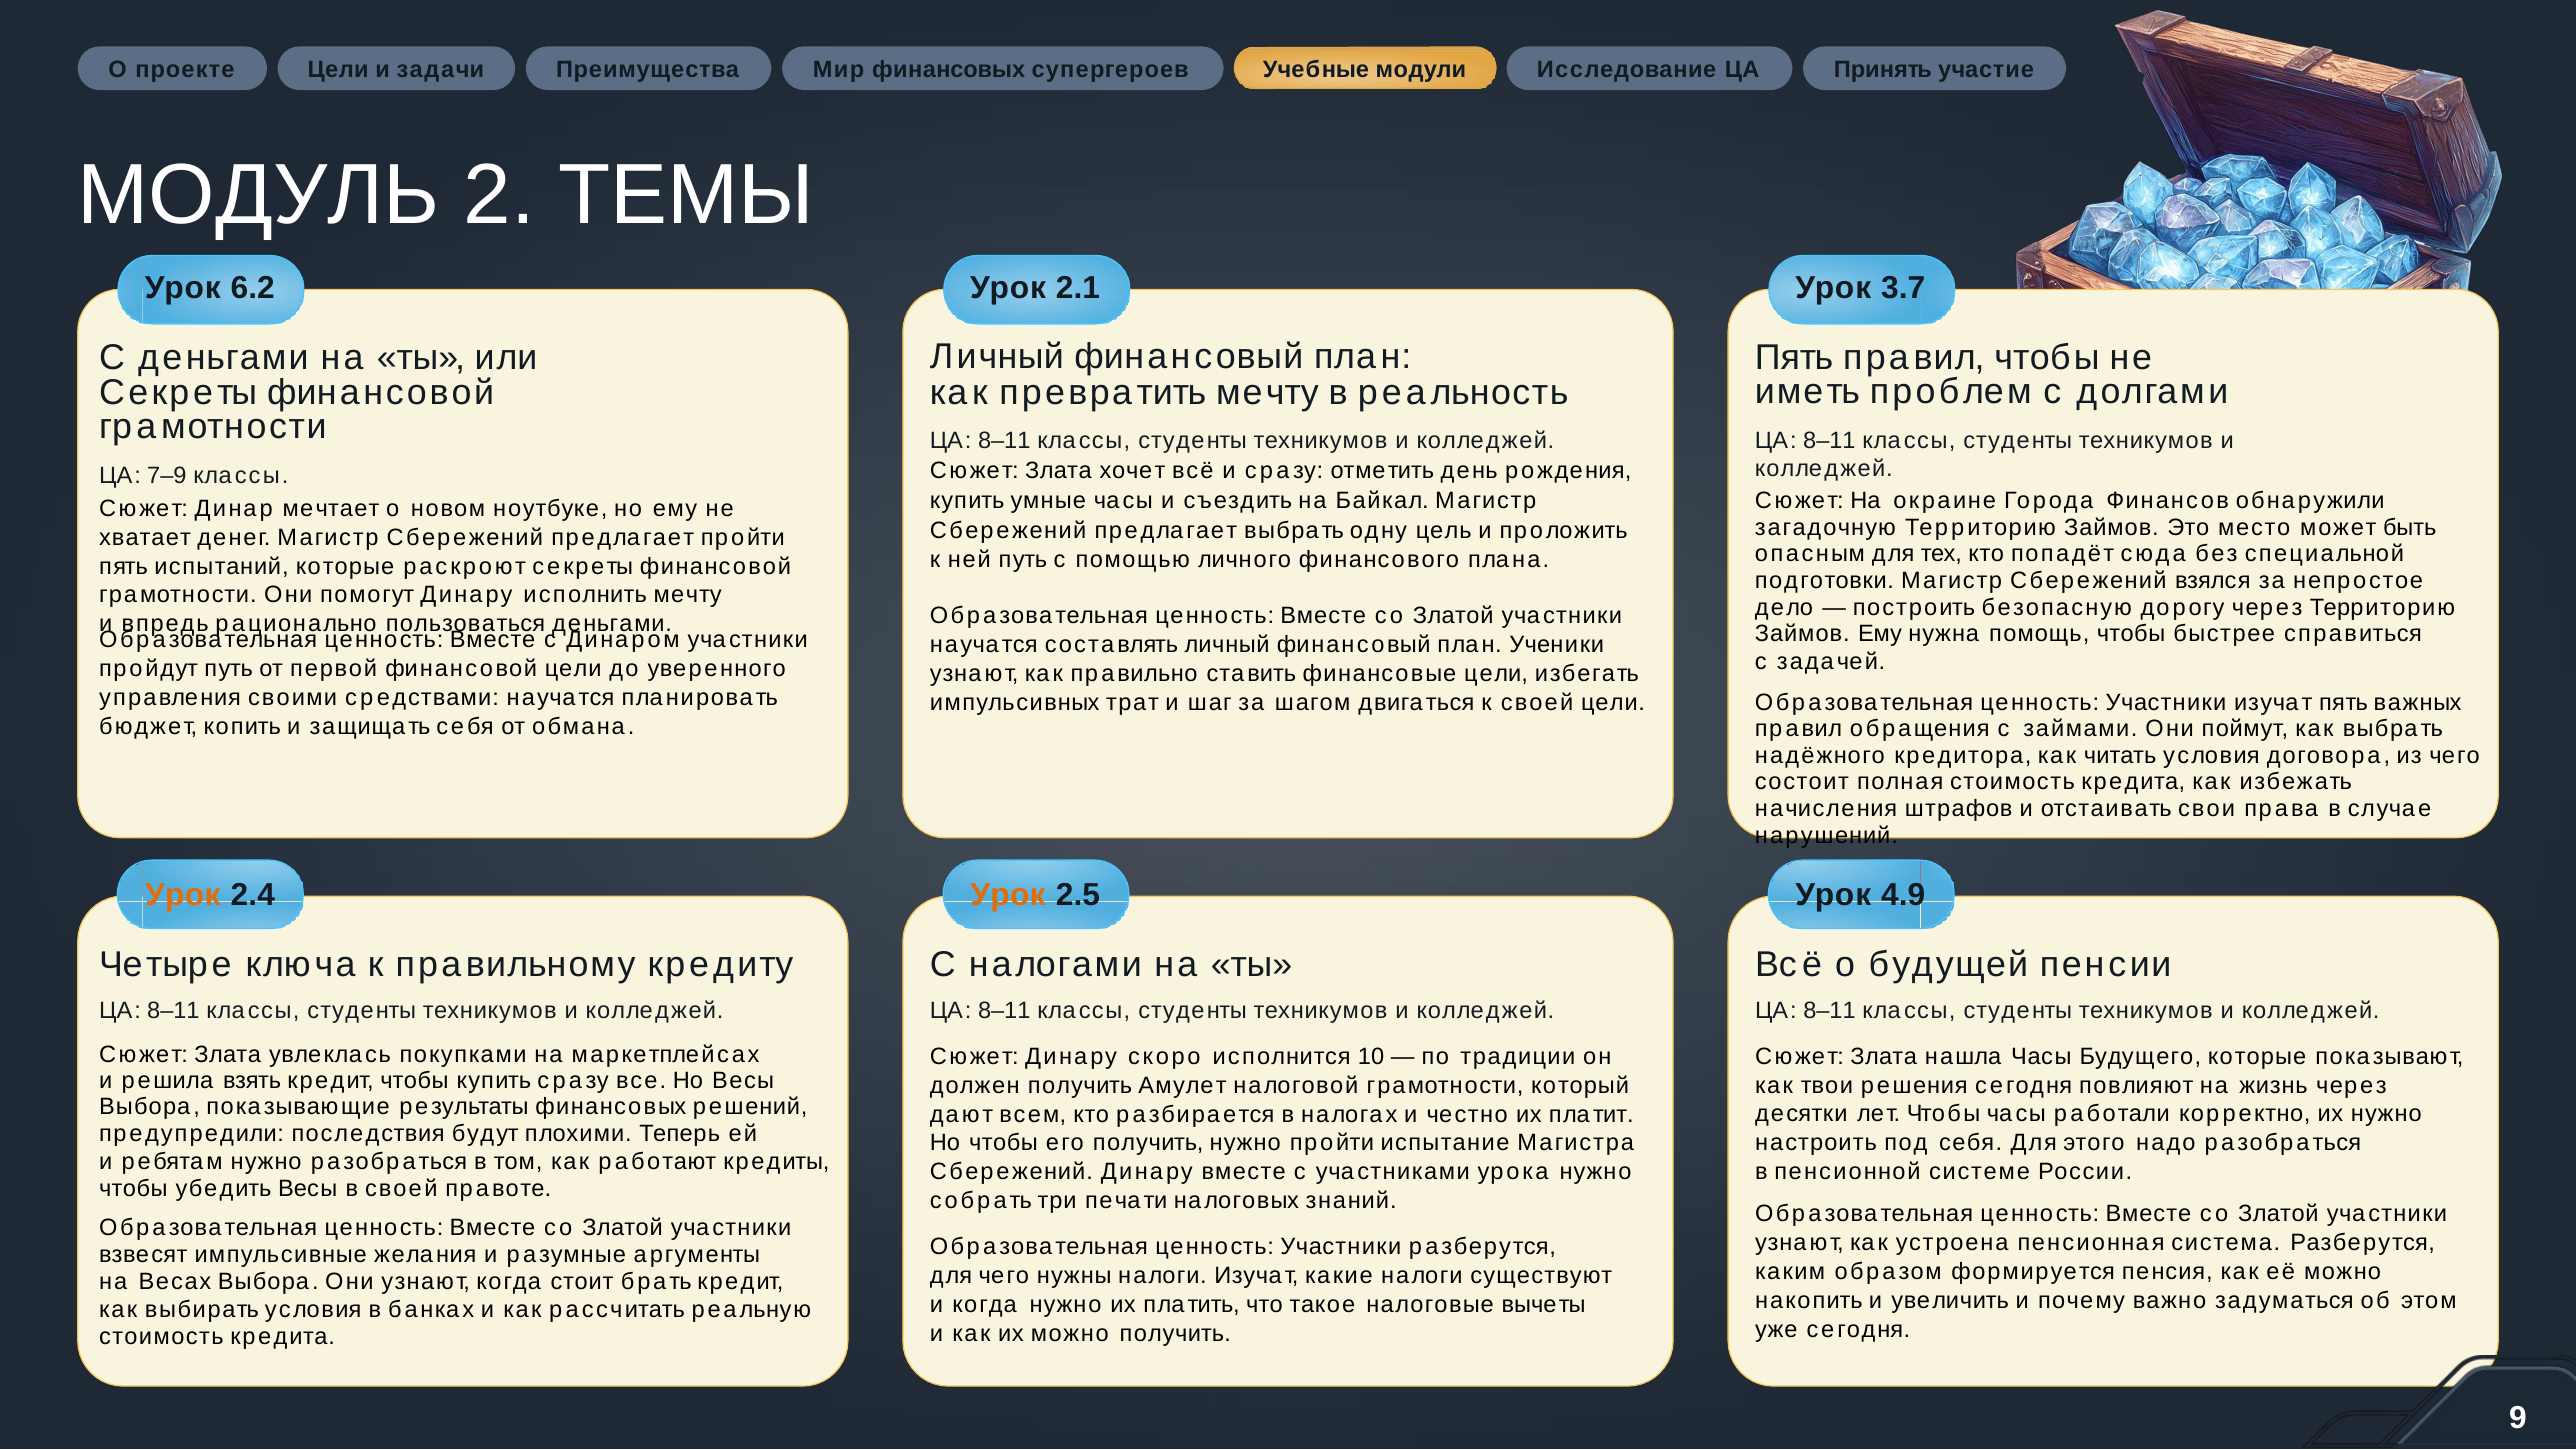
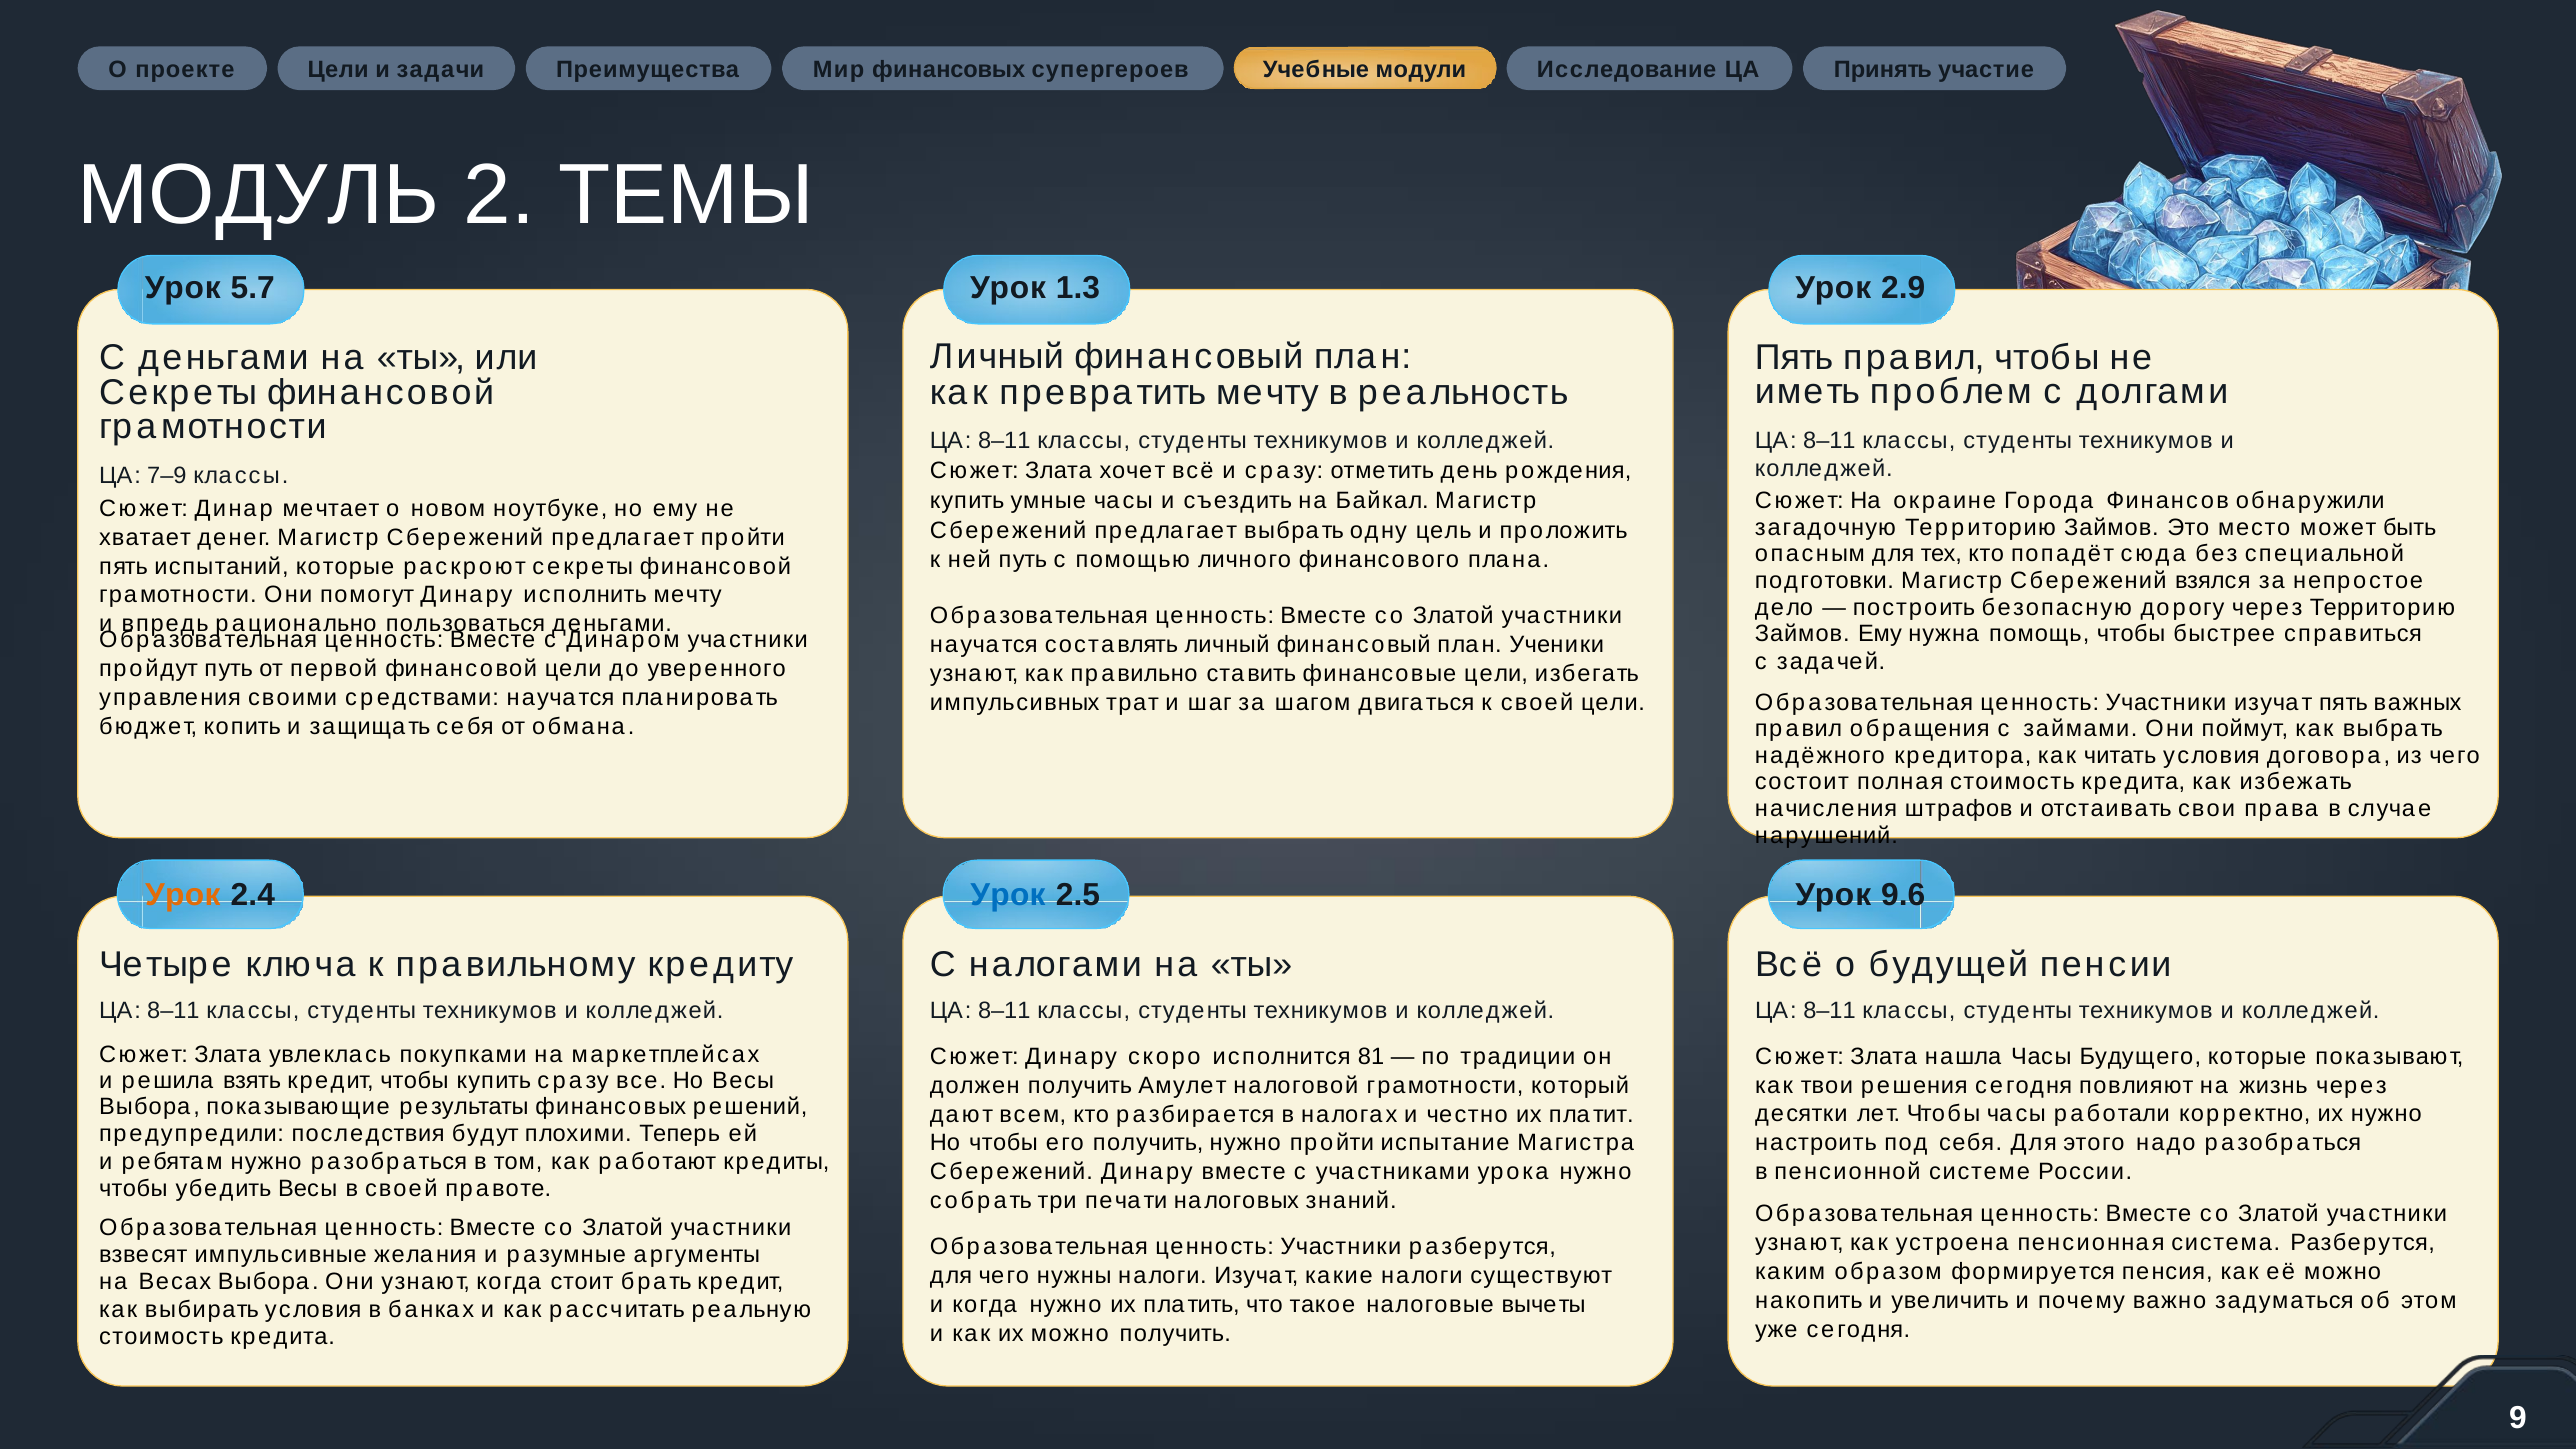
6.2: 6.2 -> 5.7
2.1: 2.1 -> 1.3
3.7: 3.7 -> 2.9
Урок at (1008, 895) colour: orange -> blue
4.9: 4.9 -> 9.6
10: 10 -> 81
